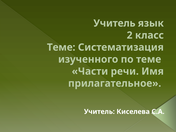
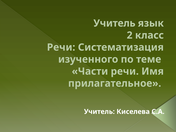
Теме at (61, 47): Теме -> Речи
